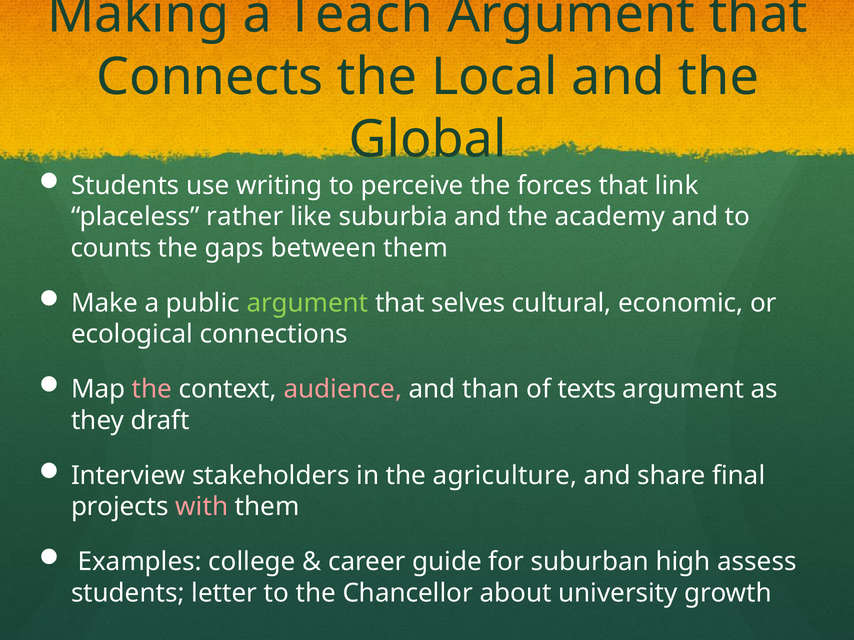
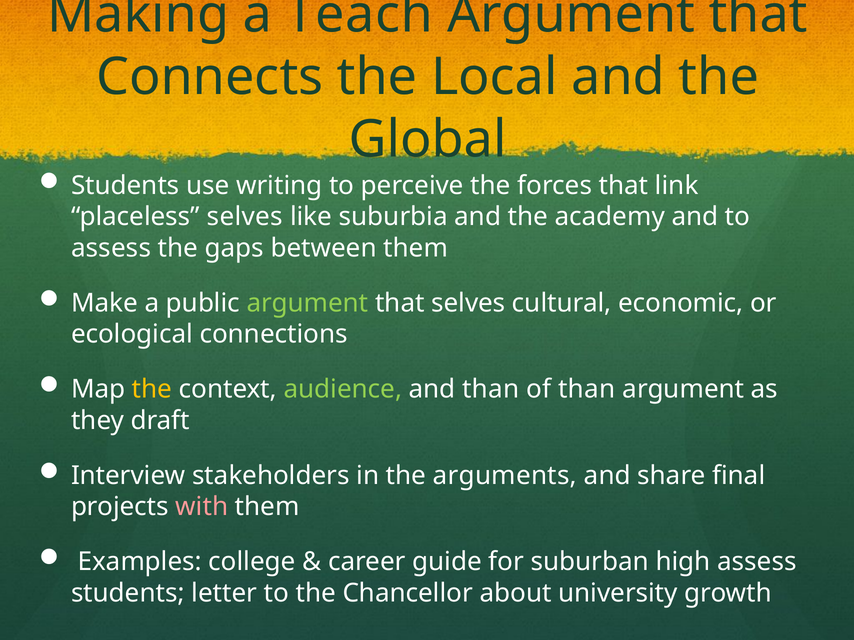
placeless rather: rather -> selves
counts at (111, 248): counts -> assess
the at (152, 390) colour: pink -> yellow
audience colour: pink -> light green
of texts: texts -> than
agriculture: agriculture -> arguments
